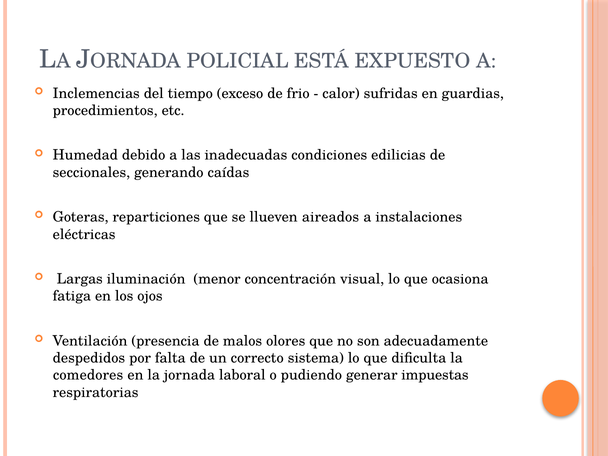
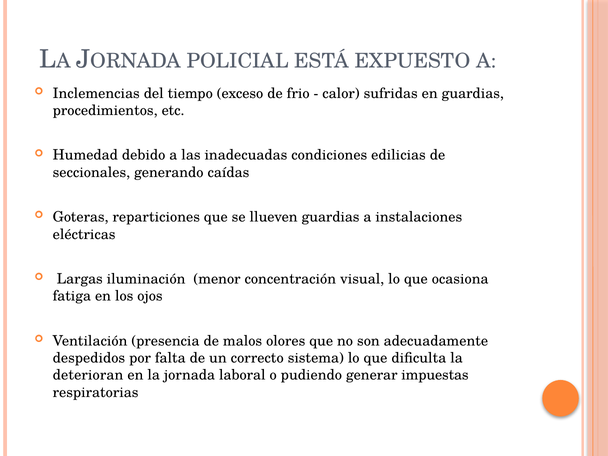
llueven aireados: aireados -> guardias
comedores: comedores -> deterioran
